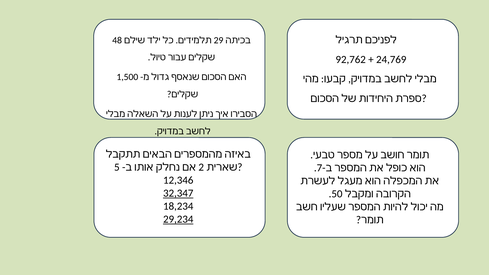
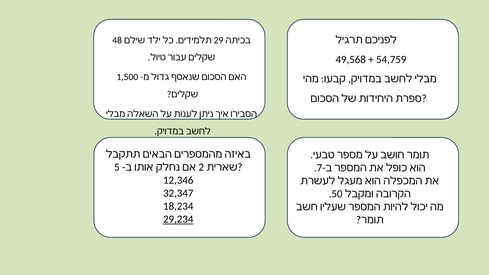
92,762: 92,762 -> 49,568
24,769: 24,769 -> 54,759
32,347 underline: present -> none
